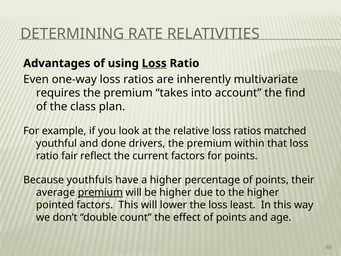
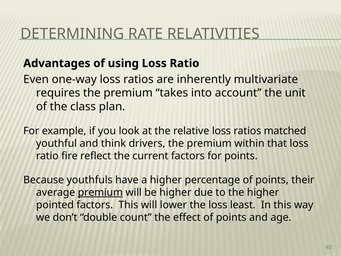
Loss at (154, 63) underline: present -> none
find: find -> unit
done: done -> think
fair: fair -> fire
